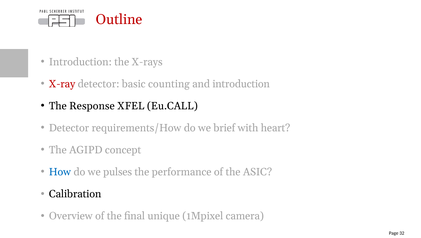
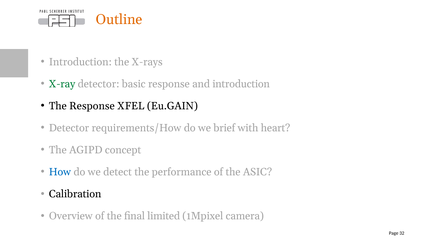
Outline colour: red -> orange
X-ray colour: red -> green
basic counting: counting -> response
Eu.CALL: Eu.CALL -> Eu.GAIN
pulses: pulses -> detect
unique: unique -> limited
